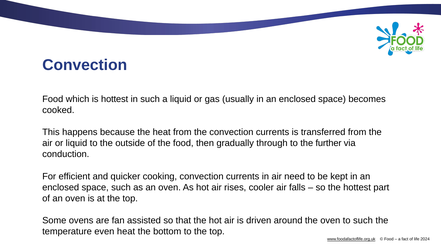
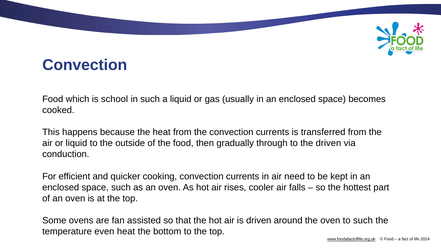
is hottest: hottest -> school
the further: further -> driven
